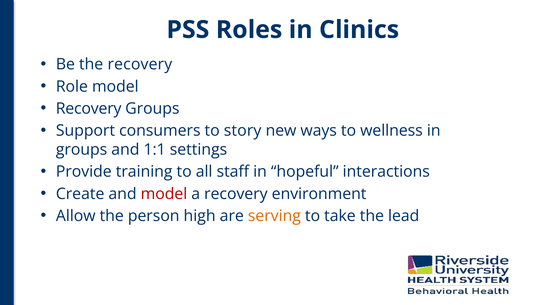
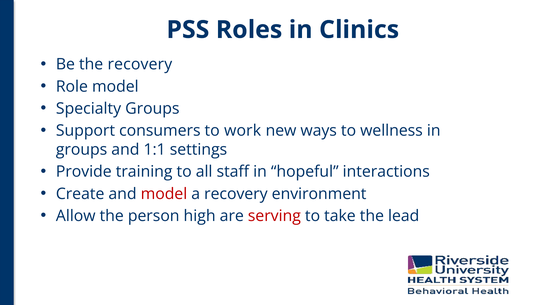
Recovery at (89, 109): Recovery -> Specialty
story: story -> work
serving colour: orange -> red
